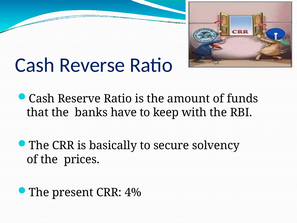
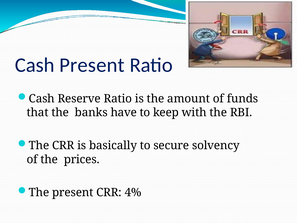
Cash Reverse: Reverse -> Present
